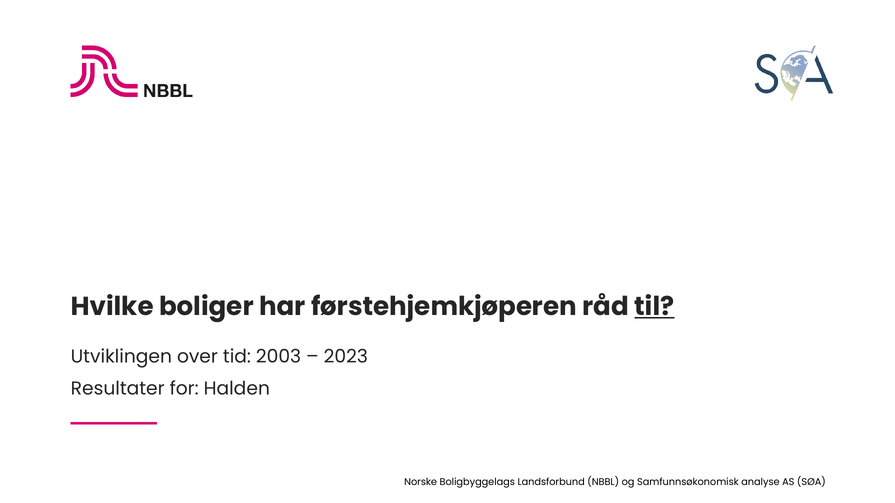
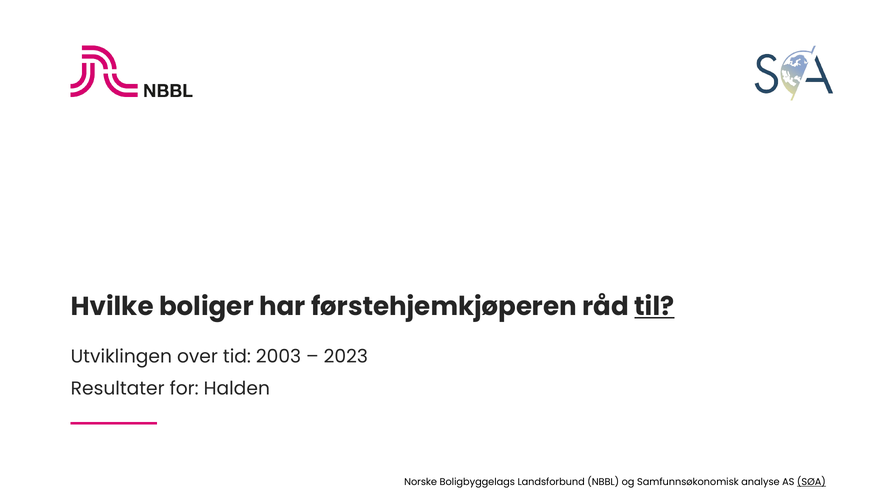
SØA underline: none -> present
